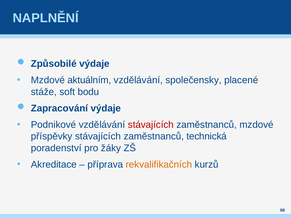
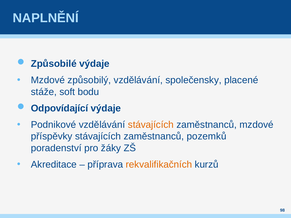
aktuálním: aktuálním -> způsobilý
Zapracování: Zapracování -> Odpovídající
stávajících at (151, 125) colour: red -> orange
technická: technická -> pozemků
